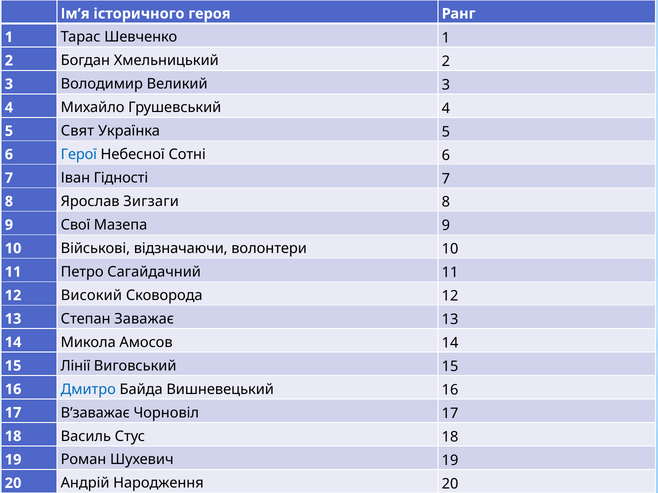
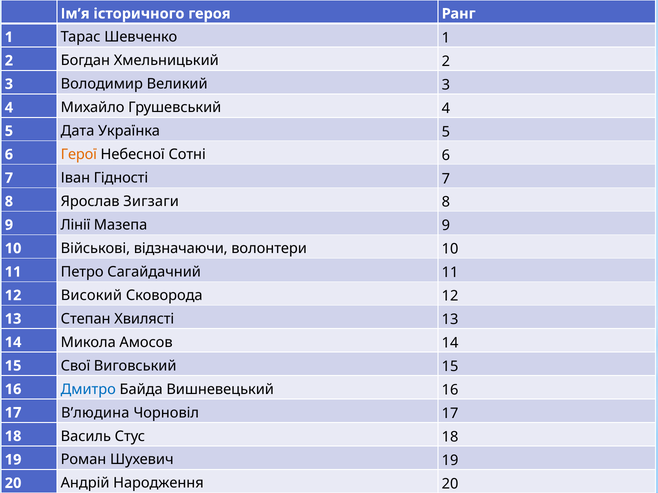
Свят: Свят -> Дата
Герої colour: blue -> orange
Свої: Свої -> Лінії
Заважає: Заважає -> Хвилясті
Лінії: Лінії -> Свої
В’заважає: В’заважає -> В’людина
